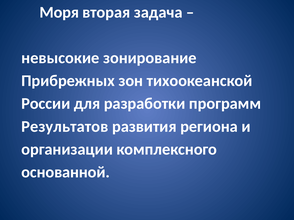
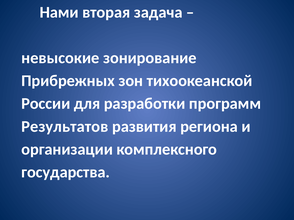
Моря: Моря -> Нами
основанной: основанной -> государства
